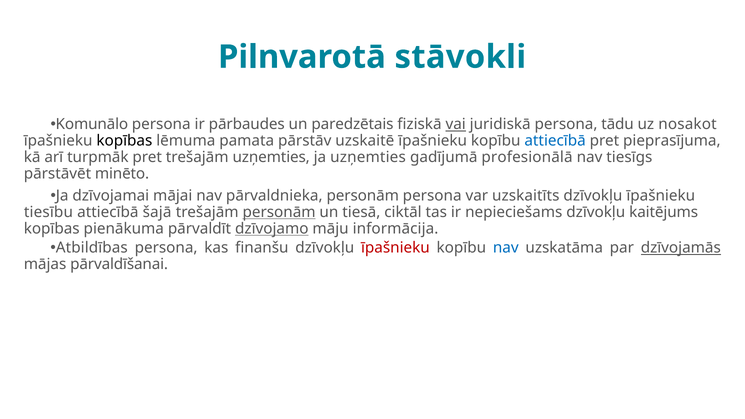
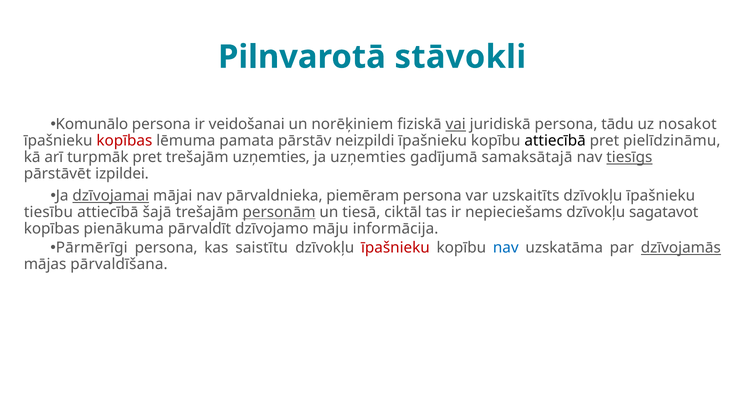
pārbaudes: pārbaudes -> veidošanai
paredzētais: paredzētais -> norēķiniem
kopības at (124, 141) colour: black -> red
uzskaitē: uzskaitē -> neizpildi
attiecībā at (555, 141) colour: blue -> black
pieprasījuma: pieprasījuma -> pielīdzināmu
profesionālā: profesionālā -> samaksātajā
tiesīgs underline: none -> present
minēto: minēto -> izpildei
dzīvojamai underline: none -> present
pārvaldnieka personām: personām -> piemēram
kaitējums: kaitējums -> sagatavot
dzīvojamo underline: present -> none
Atbildības: Atbildības -> Pārmērīgi
finanšu: finanšu -> saistītu
pārvaldīšanai: pārvaldīšanai -> pārvaldīšana
